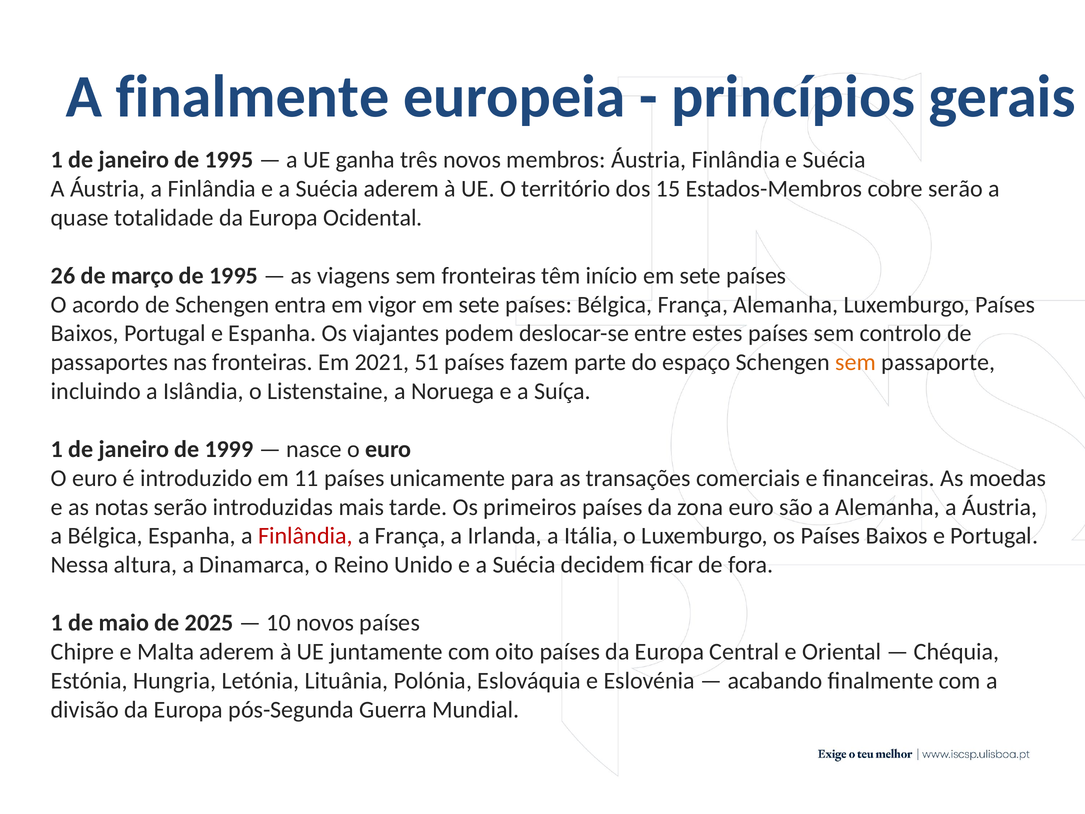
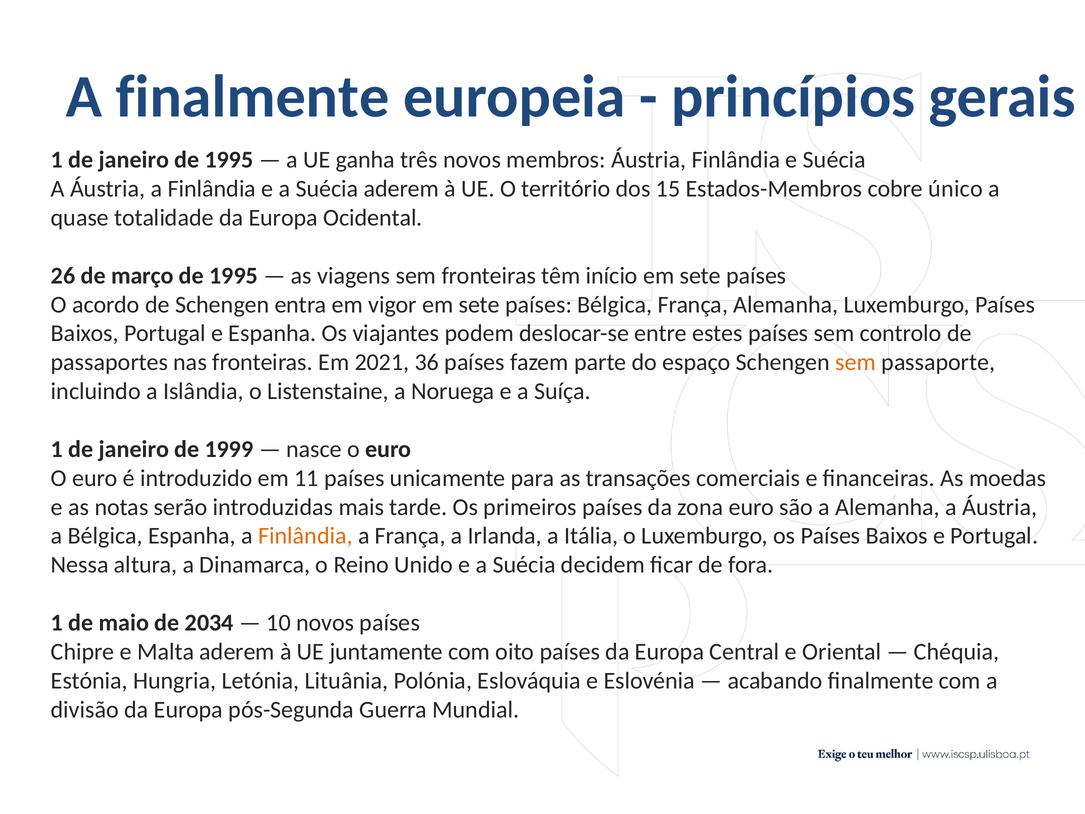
cobre serão: serão -> único
51: 51 -> 36
Finlândia at (305, 536) colour: red -> orange
2025: 2025 -> 2034
